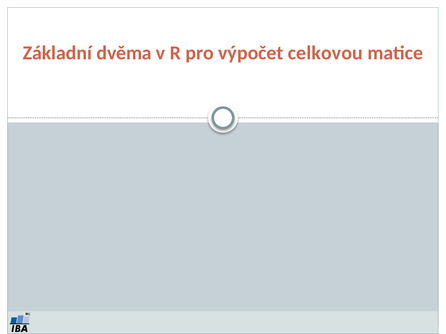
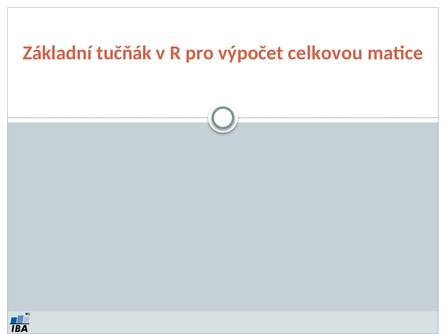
dvěma: dvěma -> tučňák
